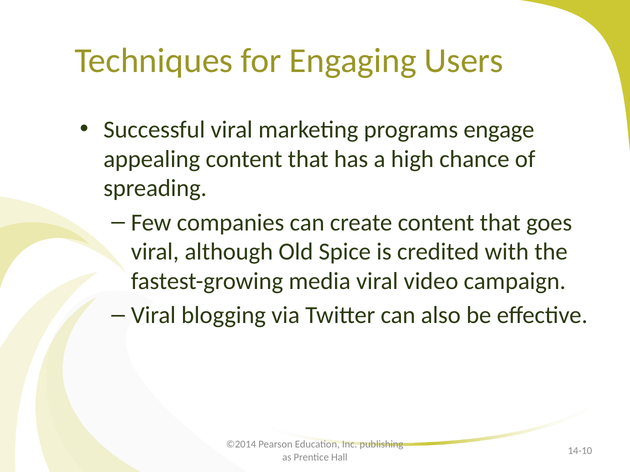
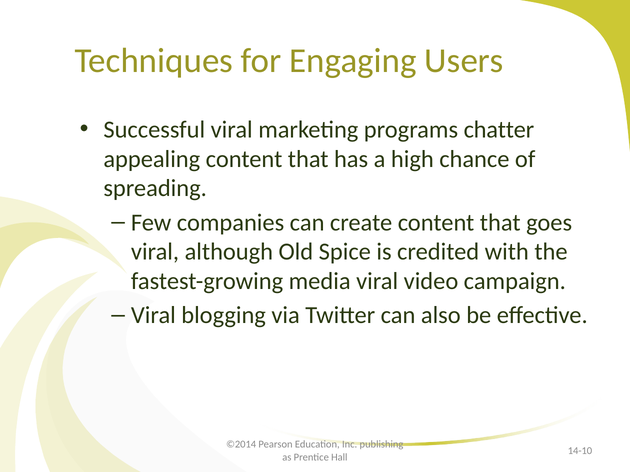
engage: engage -> chatter
